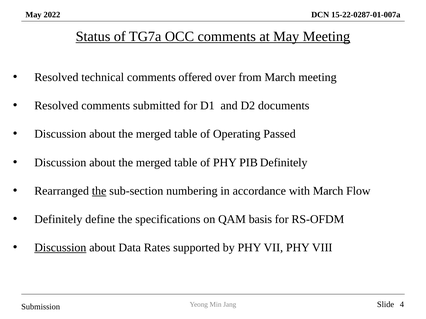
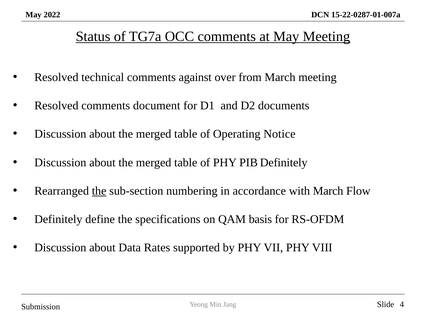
offered: offered -> against
submitted: submitted -> document
Passed: Passed -> Notice
Discussion at (60, 248) underline: present -> none
